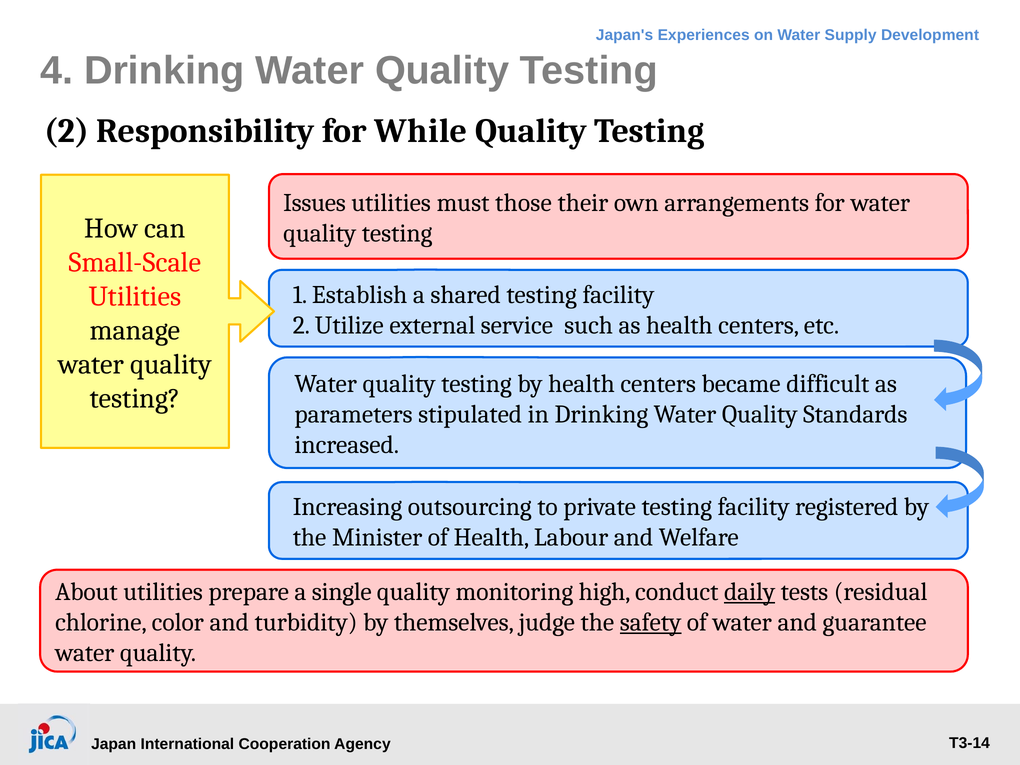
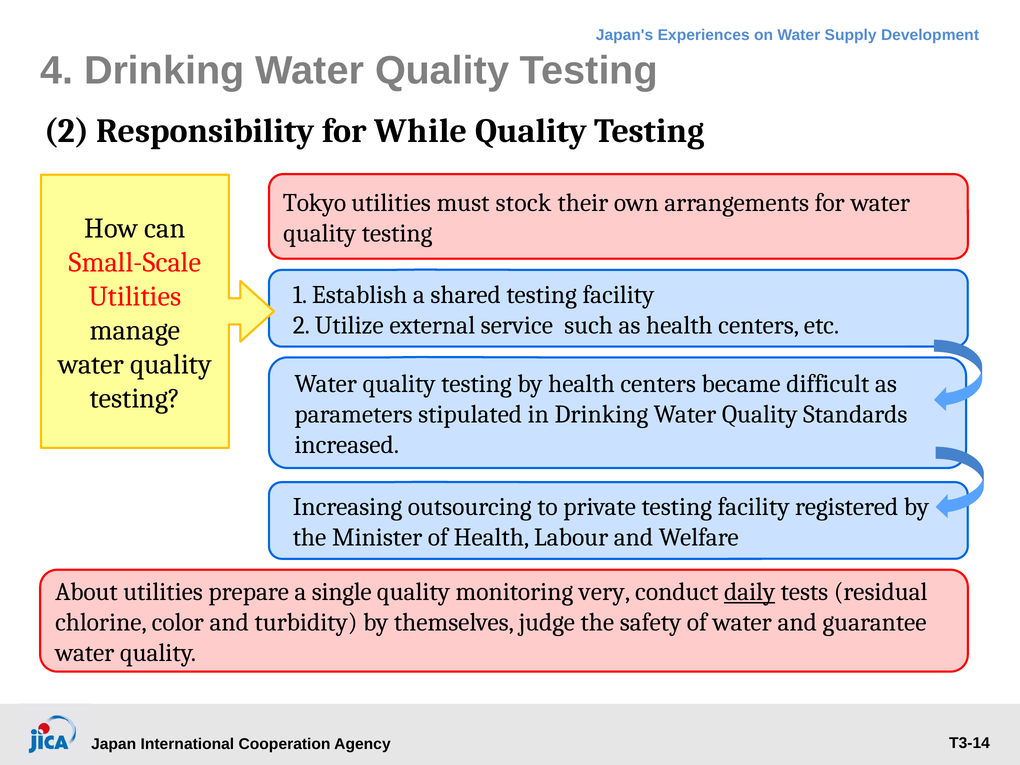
Issues: Issues -> Tokyo
those: those -> stock
high: high -> very
safety underline: present -> none
